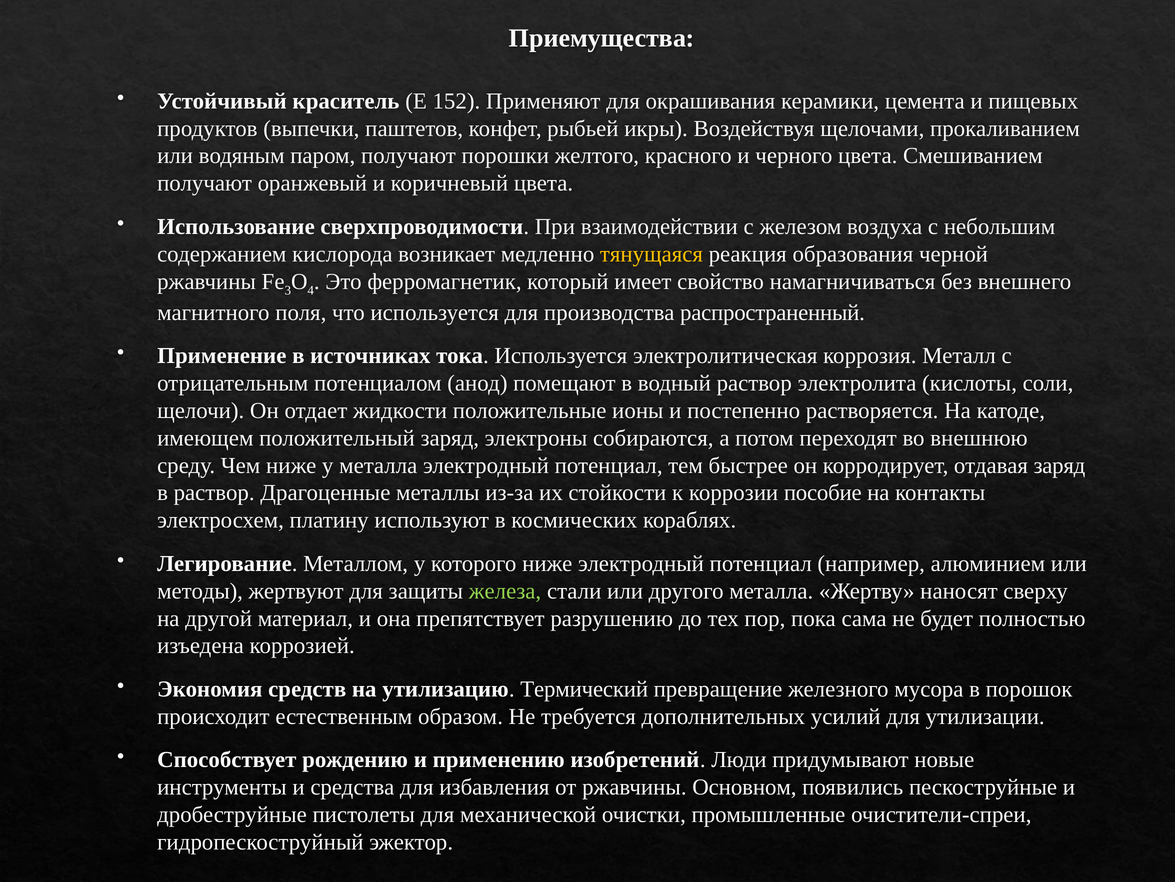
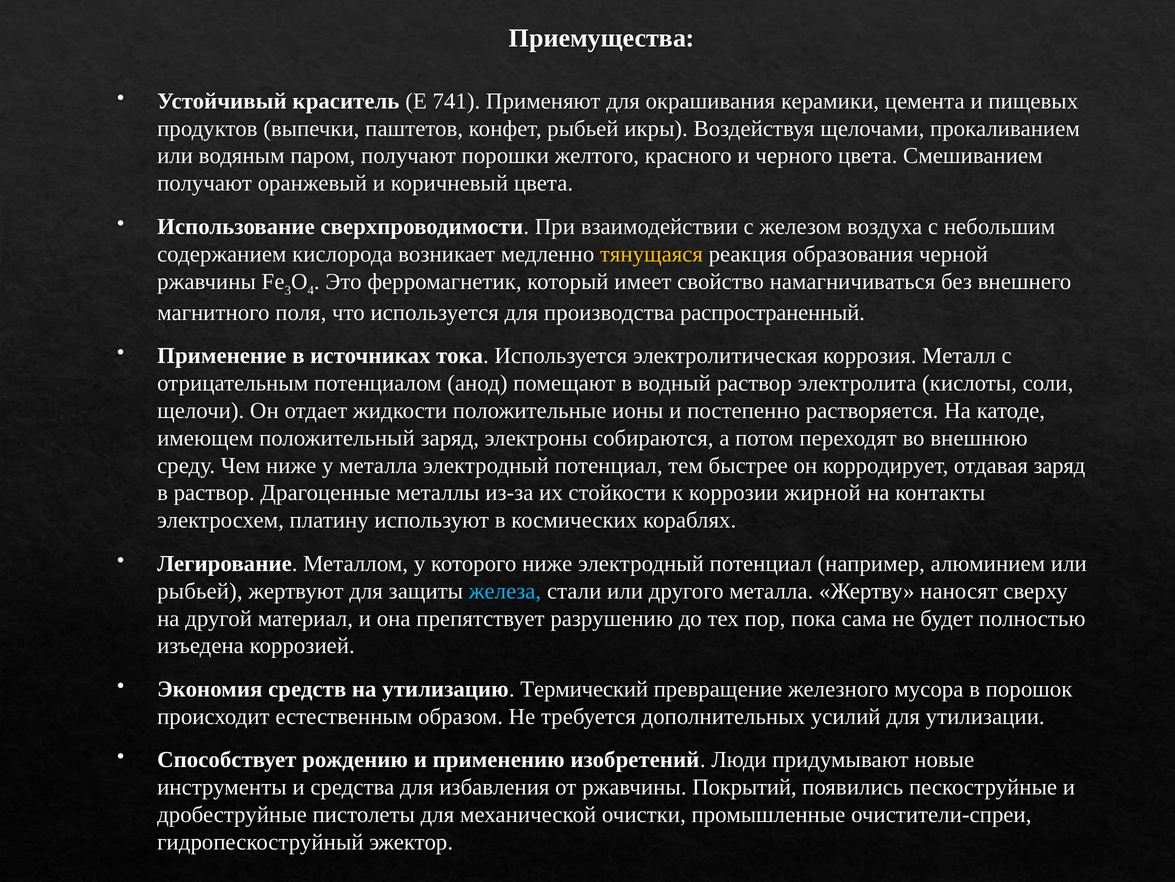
152: 152 -> 741
пособие: пособие -> жирной
методы at (200, 591): методы -> рыбьей
железа colour: light green -> light blue
Основном: Основном -> Покрытий
